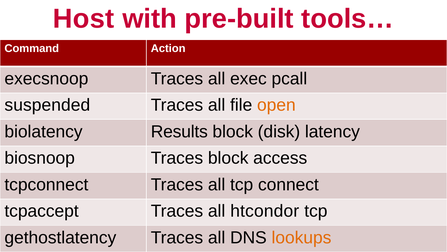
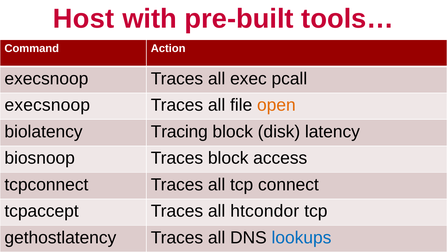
suspended at (47, 105): suspended -> execsnoop
Results: Results -> Tracing
lookups colour: orange -> blue
